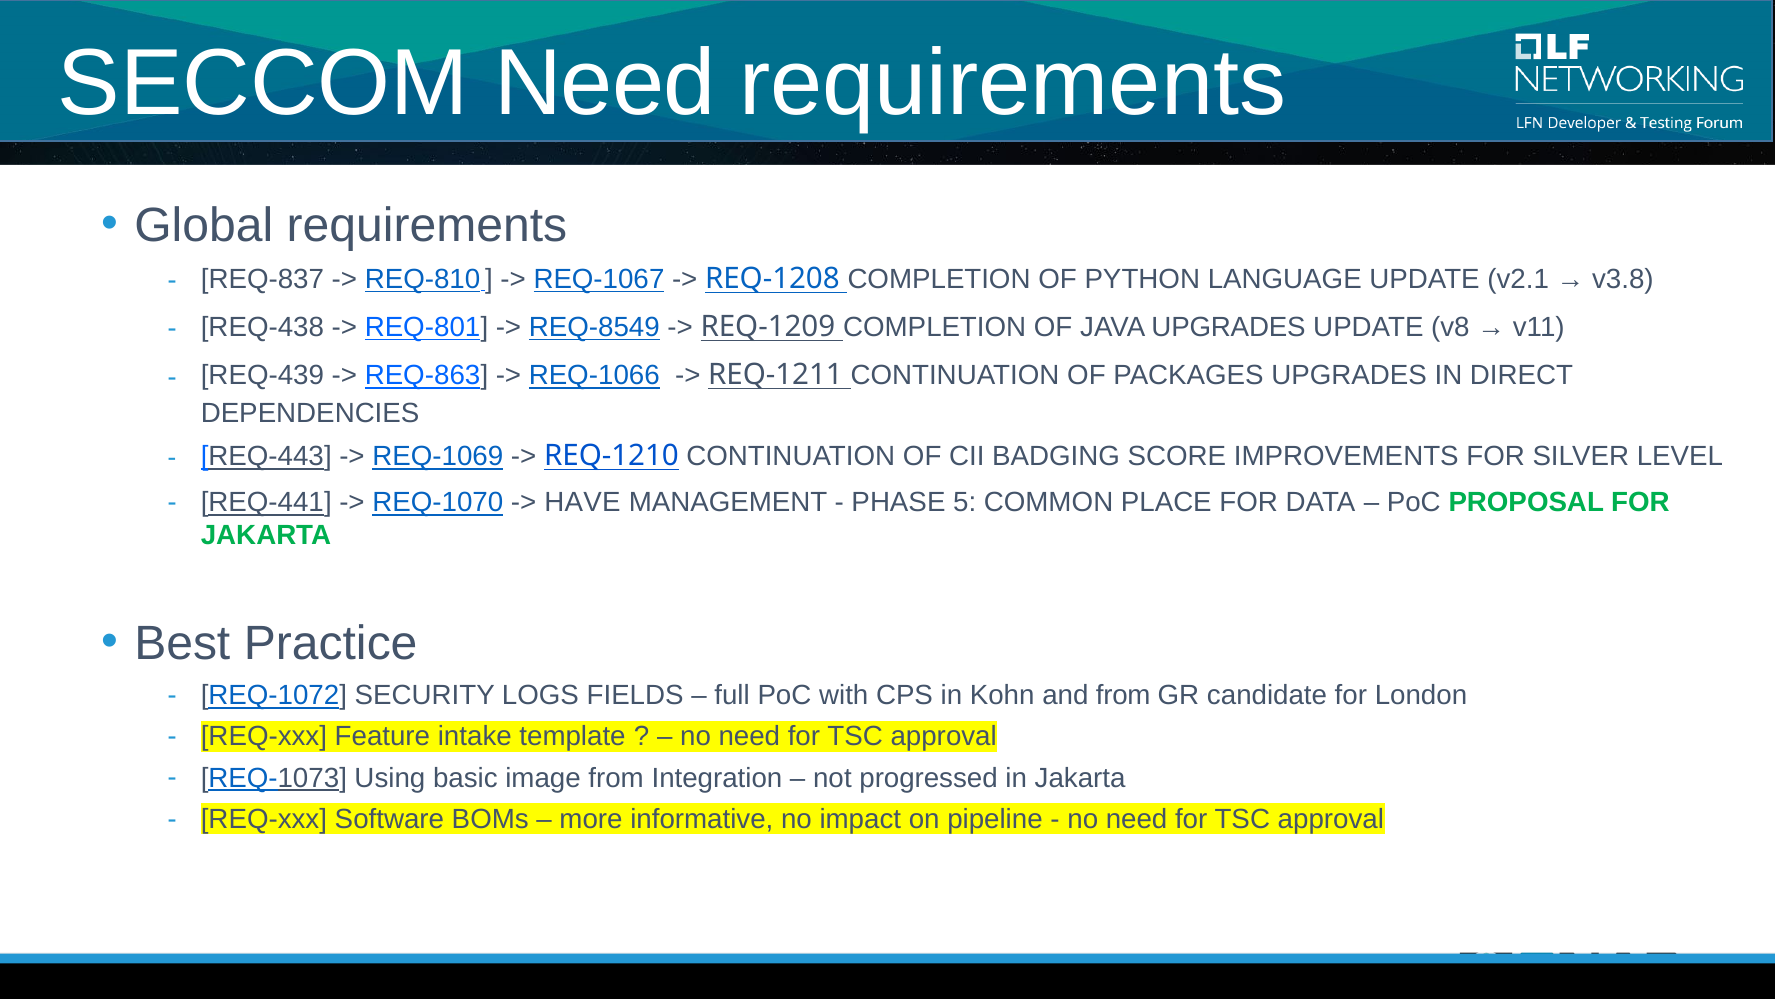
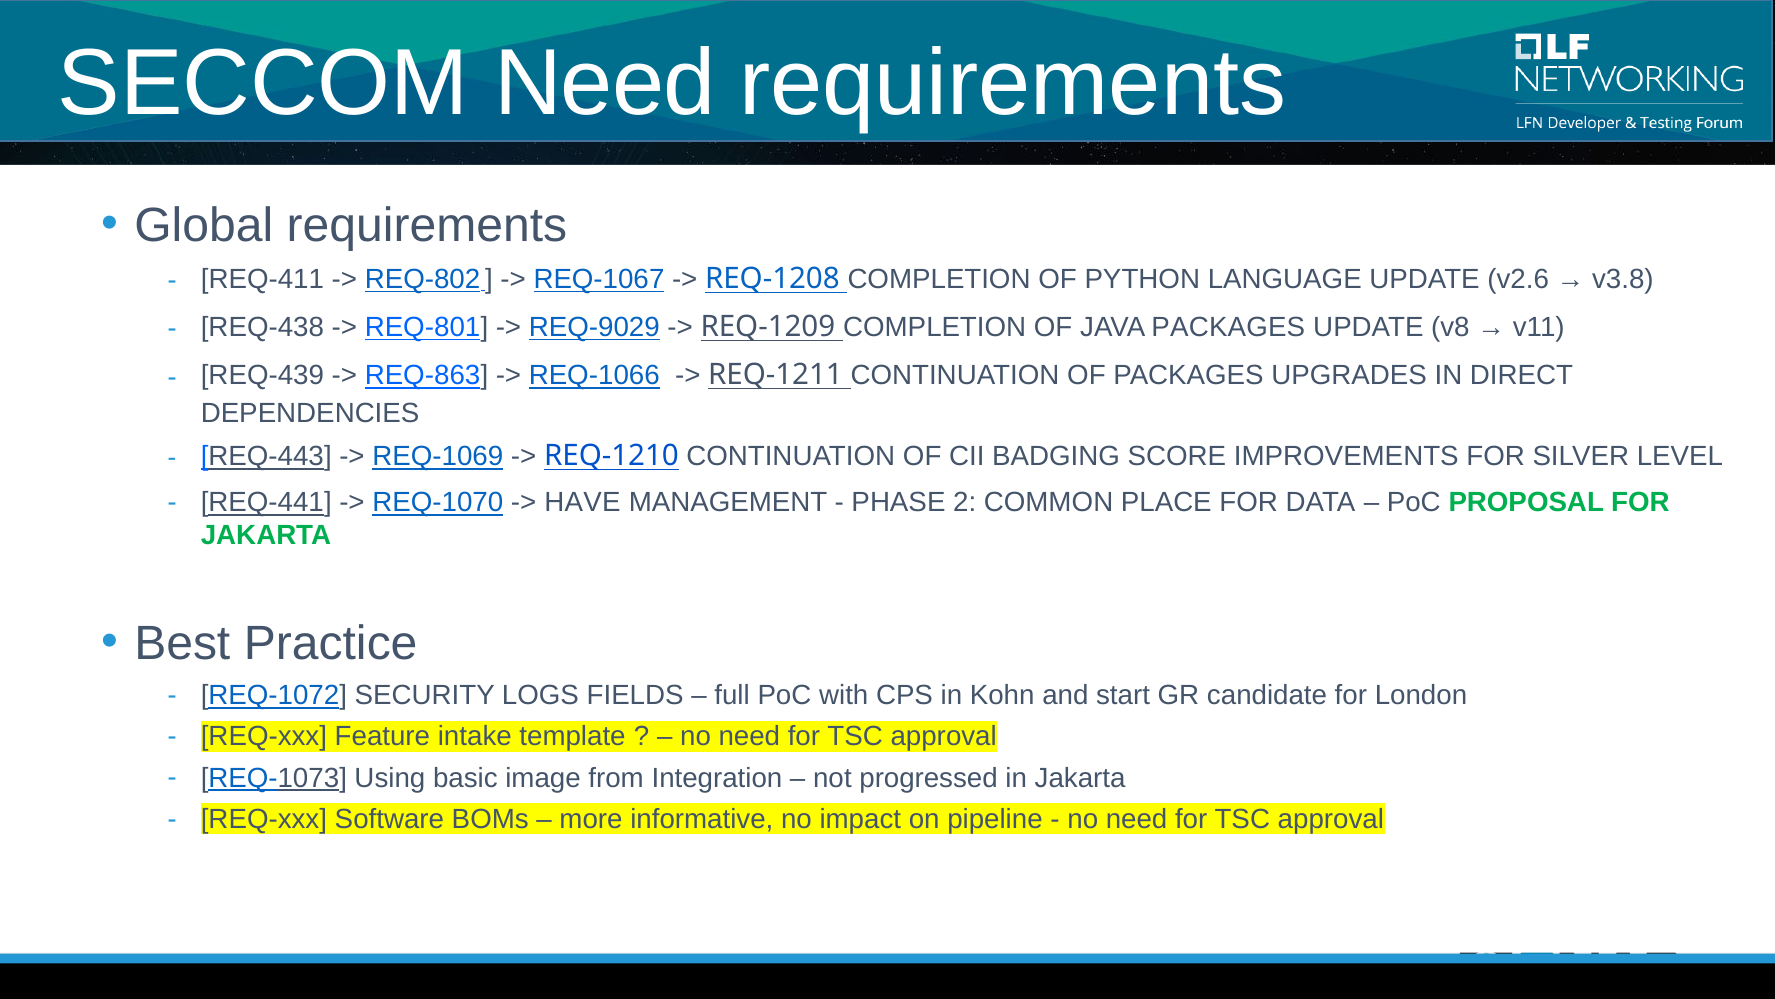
REQ-837: REQ-837 -> REQ-411
REQ-810: REQ-810 -> REQ-802
v2.1: v2.1 -> v2.6
REQ-8549: REQ-8549 -> REQ-9029
JAVA UPGRADES: UPGRADES -> PACKAGES
5: 5 -> 2
and from: from -> start
